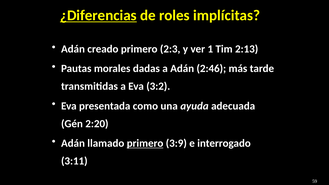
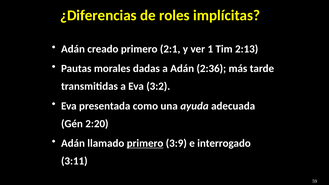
¿Diferencias underline: present -> none
2:3: 2:3 -> 2:1
2:46: 2:46 -> 2:36
